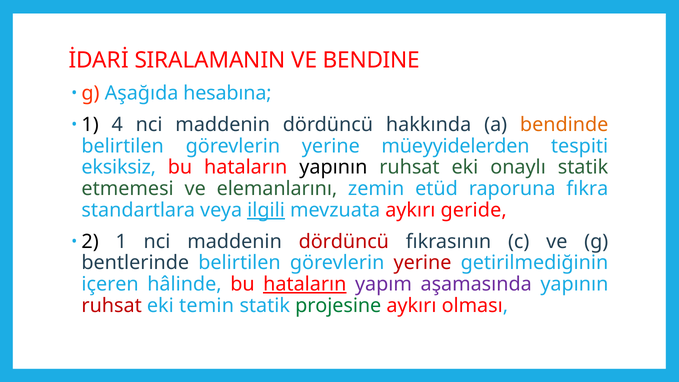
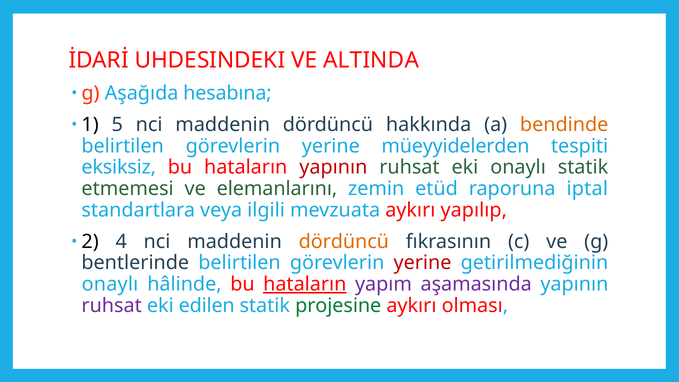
SIRALAMANIN: SIRALAMANIN -> UHDESINDEKI
BENDINE: BENDINE -> ALTINDA
4: 4 -> 5
yapının at (333, 167) colour: black -> red
fıkra: fıkra -> iptal
ilgili underline: present -> none
geride: geride -> yapılıp
2 1: 1 -> 4
dördüncü at (344, 241) colour: red -> orange
içeren at (110, 284): içeren -> onaylı
ruhsat at (112, 306) colour: red -> purple
temin: temin -> edilen
